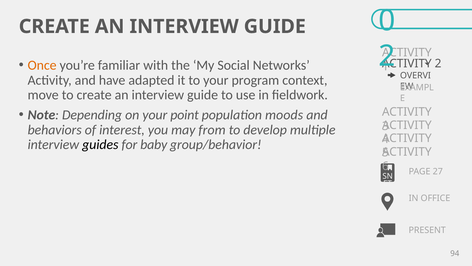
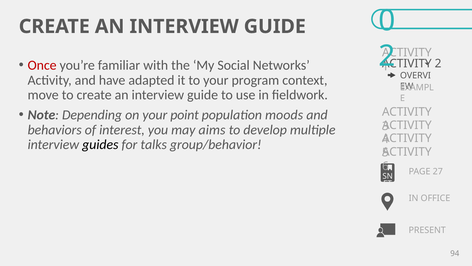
Once colour: orange -> red
from: from -> aims
baby: baby -> talks
